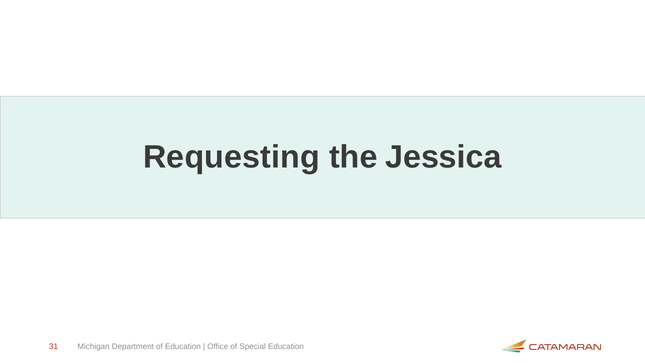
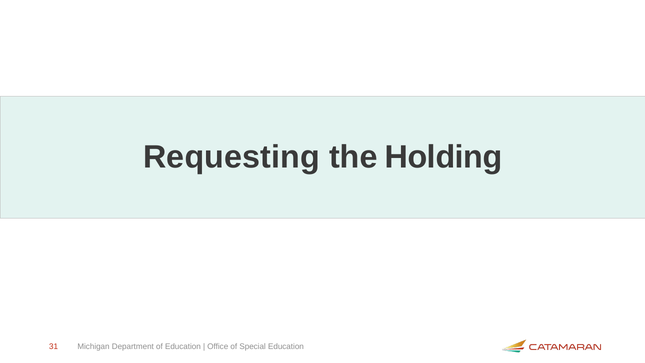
Jessica: Jessica -> Holding
